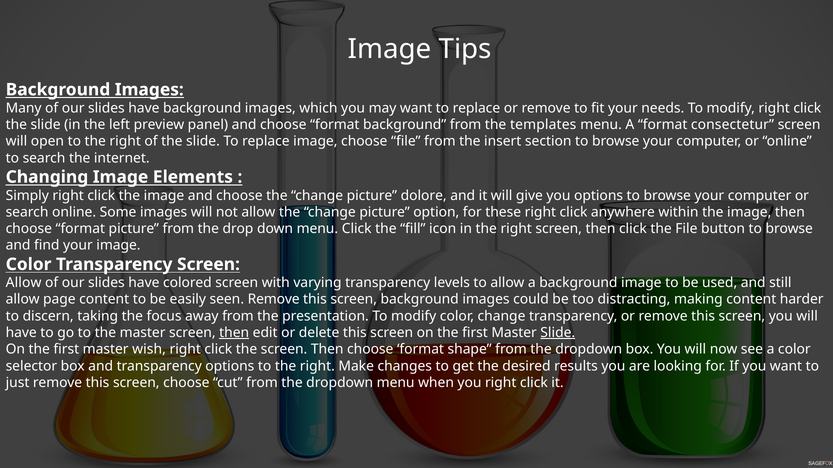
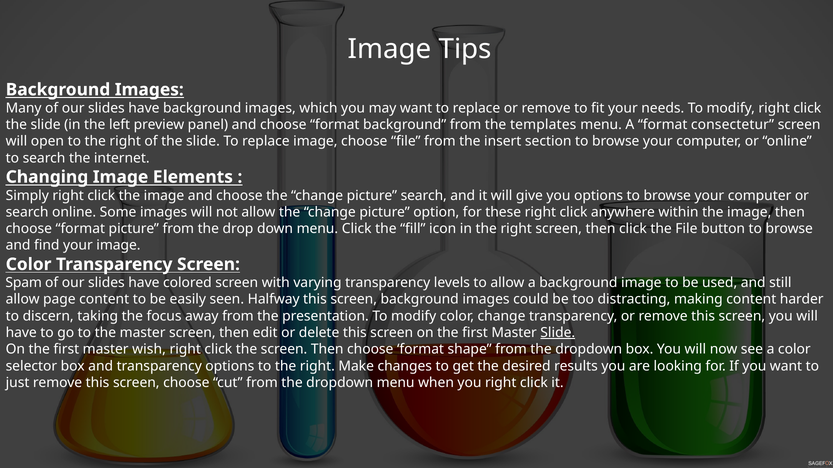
picture dolore: dolore -> search
Allow at (24, 283): Allow -> Spam
seen Remove: Remove -> Halfway
then at (234, 333) underline: present -> none
